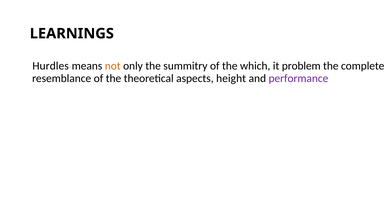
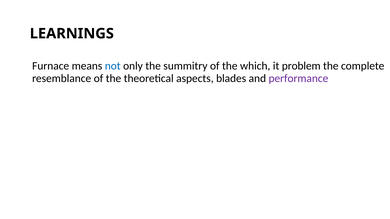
Hurdles: Hurdles -> Furnace
not colour: orange -> blue
height: height -> blades
